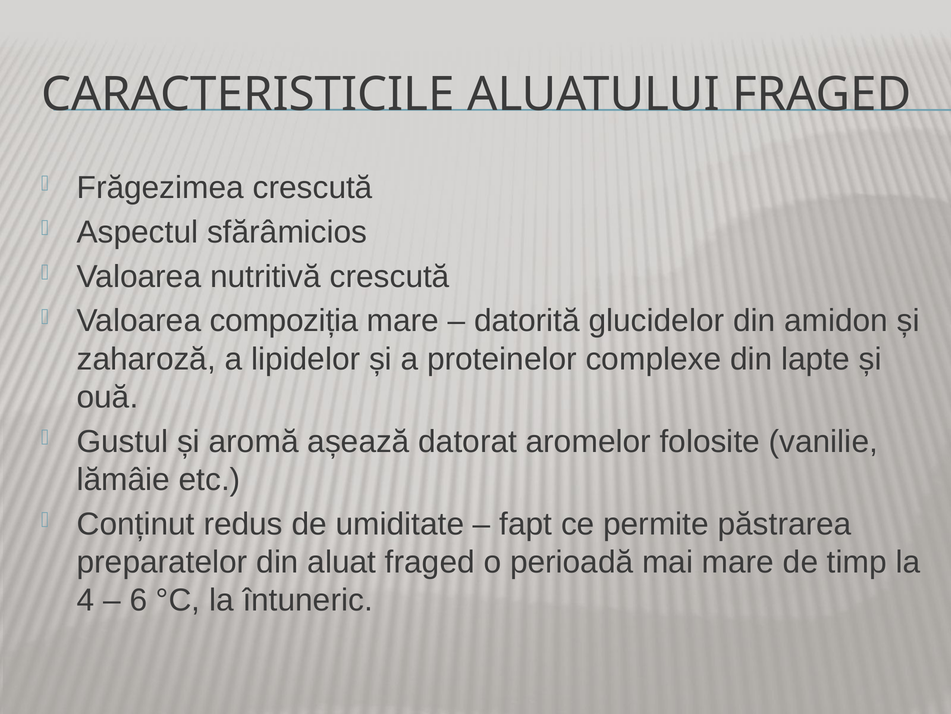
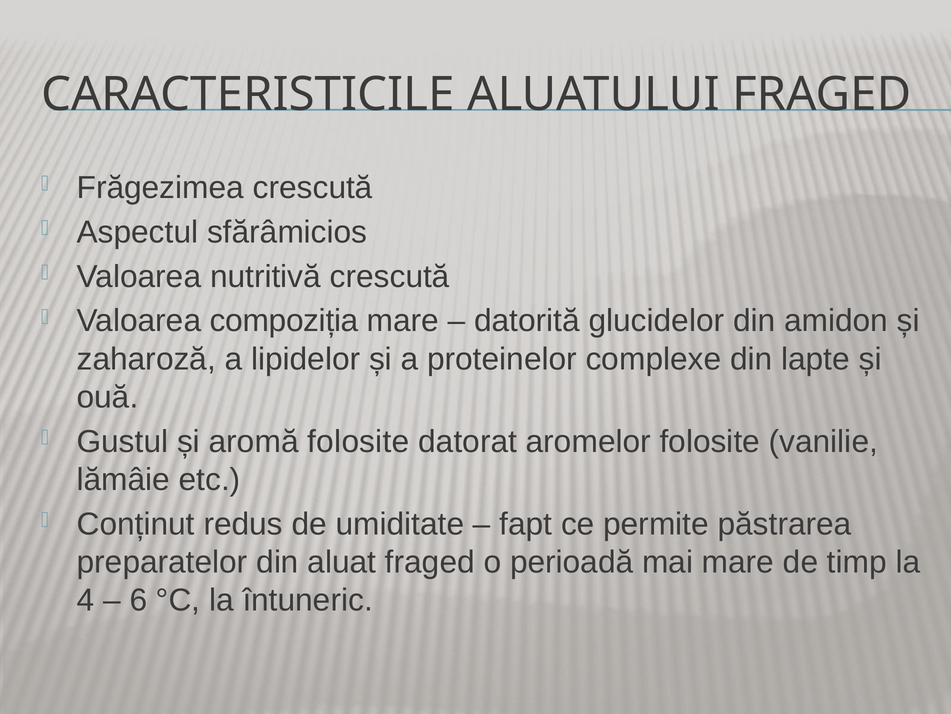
aromă așează: așează -> folosite
